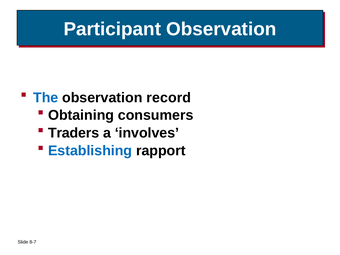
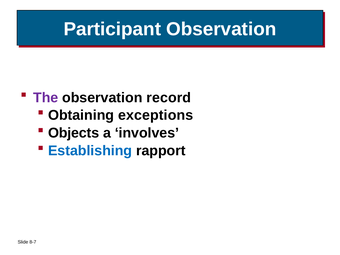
The colour: blue -> purple
consumers: consumers -> exceptions
Traders: Traders -> Objects
